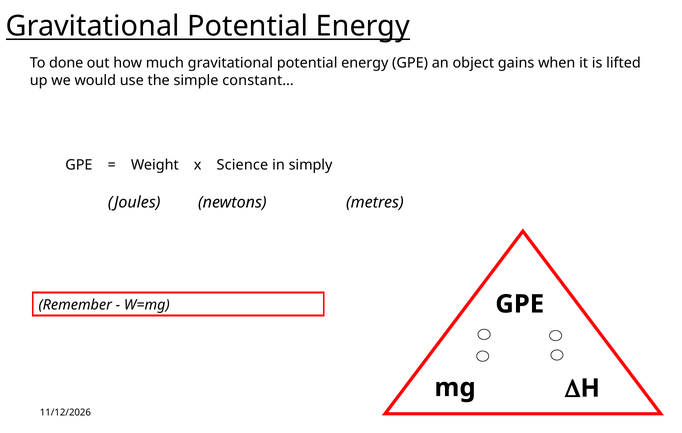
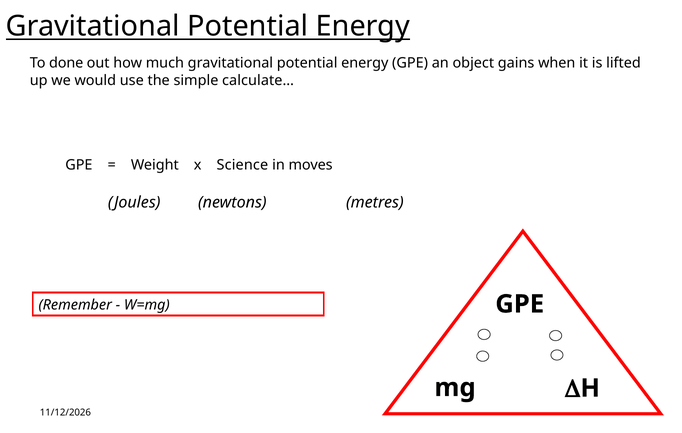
constant…: constant… -> calculate…
simply: simply -> moves
